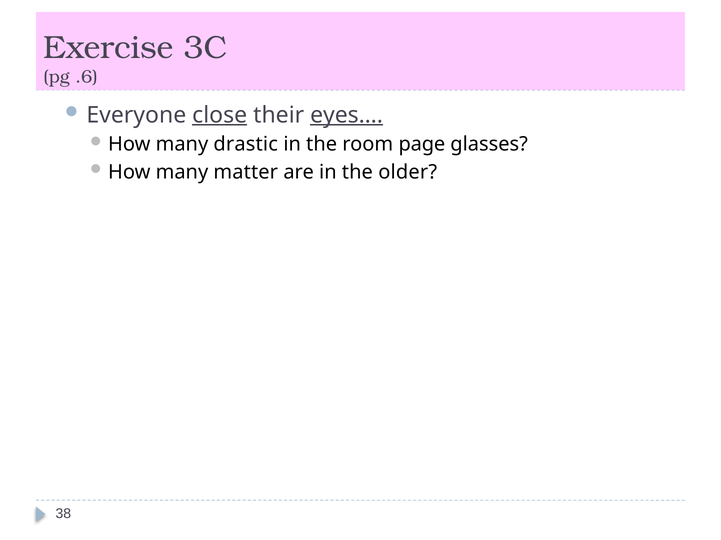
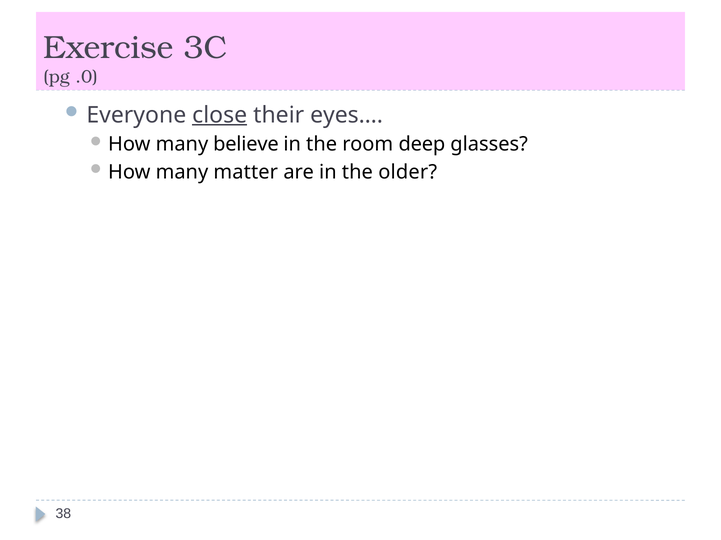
.6: .6 -> .0
eyes… underline: present -> none
drastic: drastic -> believe
page: page -> deep
